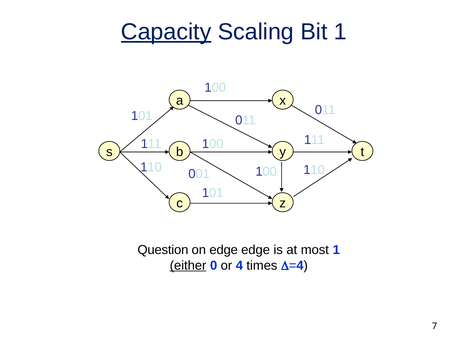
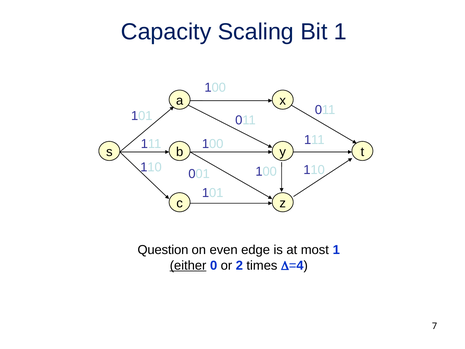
Capacity underline: present -> none
on edge: edge -> even
4: 4 -> 2
